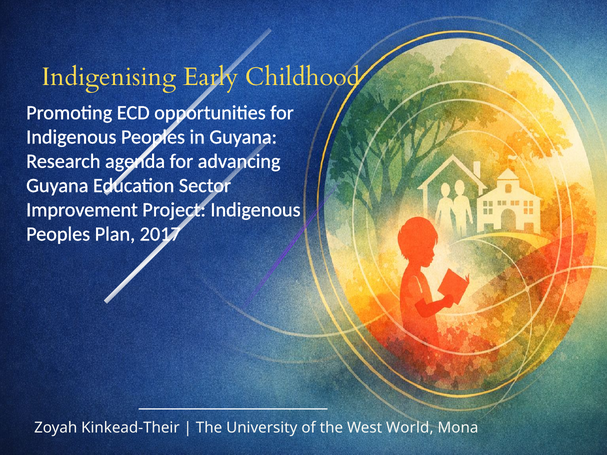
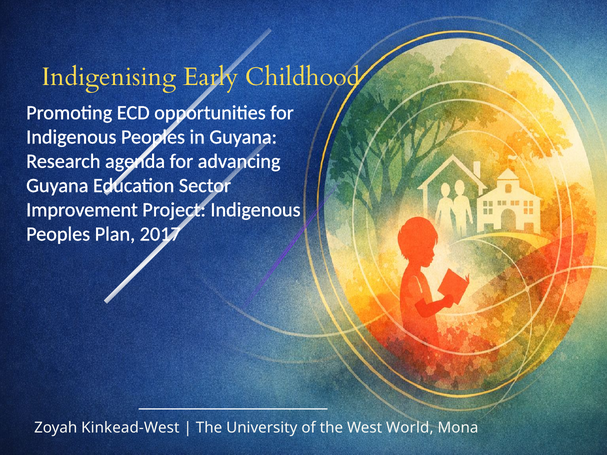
Kinkead-Their: Kinkead-Their -> Kinkead-West
